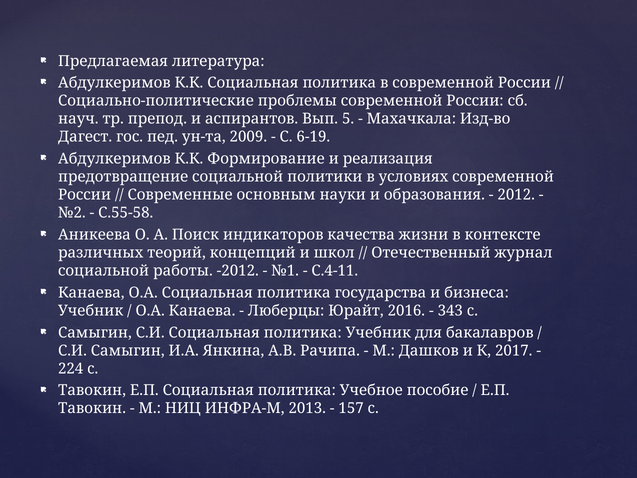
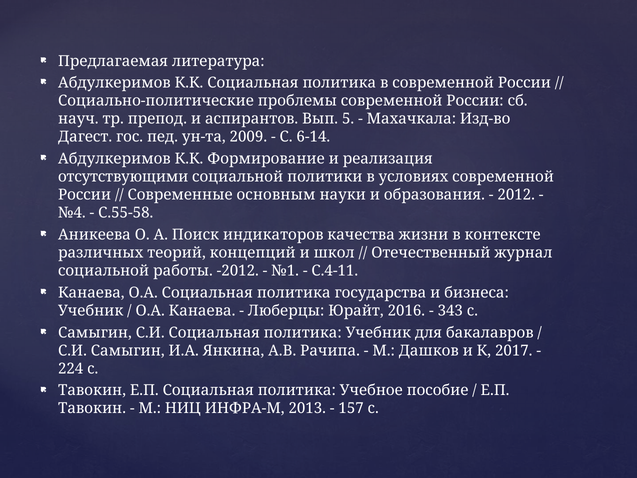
6-19: 6-19 -> 6-14
предотвращение: предотвращение -> отсутствующими
№2: №2 -> №4
